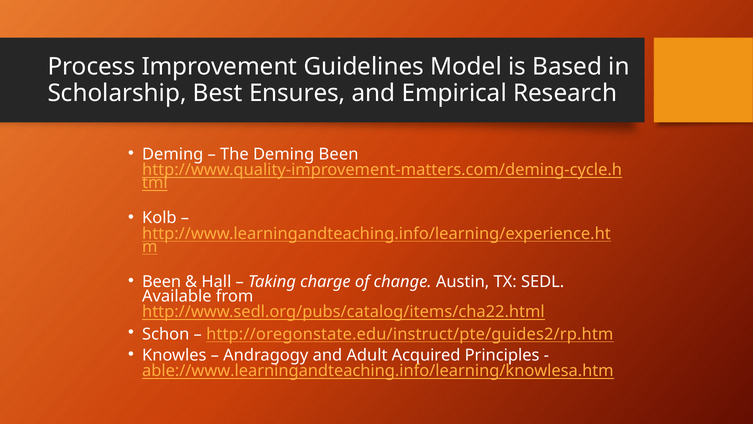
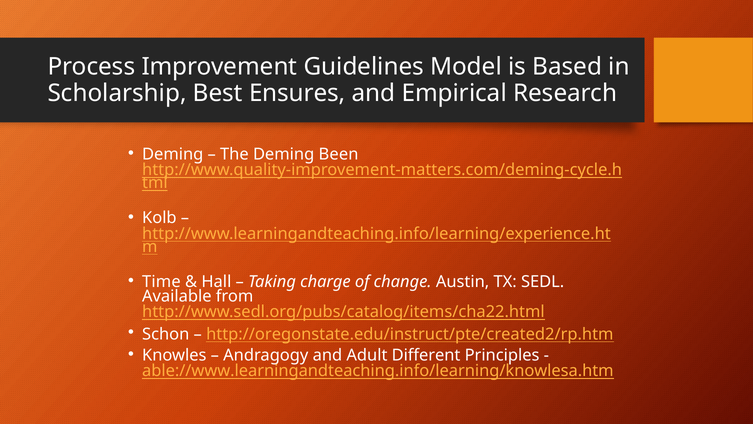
Been at (162, 282): Been -> Time
http://oregonstate.edu/instruct/pte/guides2/rp.htm: http://oregonstate.edu/instruct/pte/guides2/rp.htm -> http://oregonstate.edu/instruct/pte/created2/rp.htm
Acquired: Acquired -> Different
